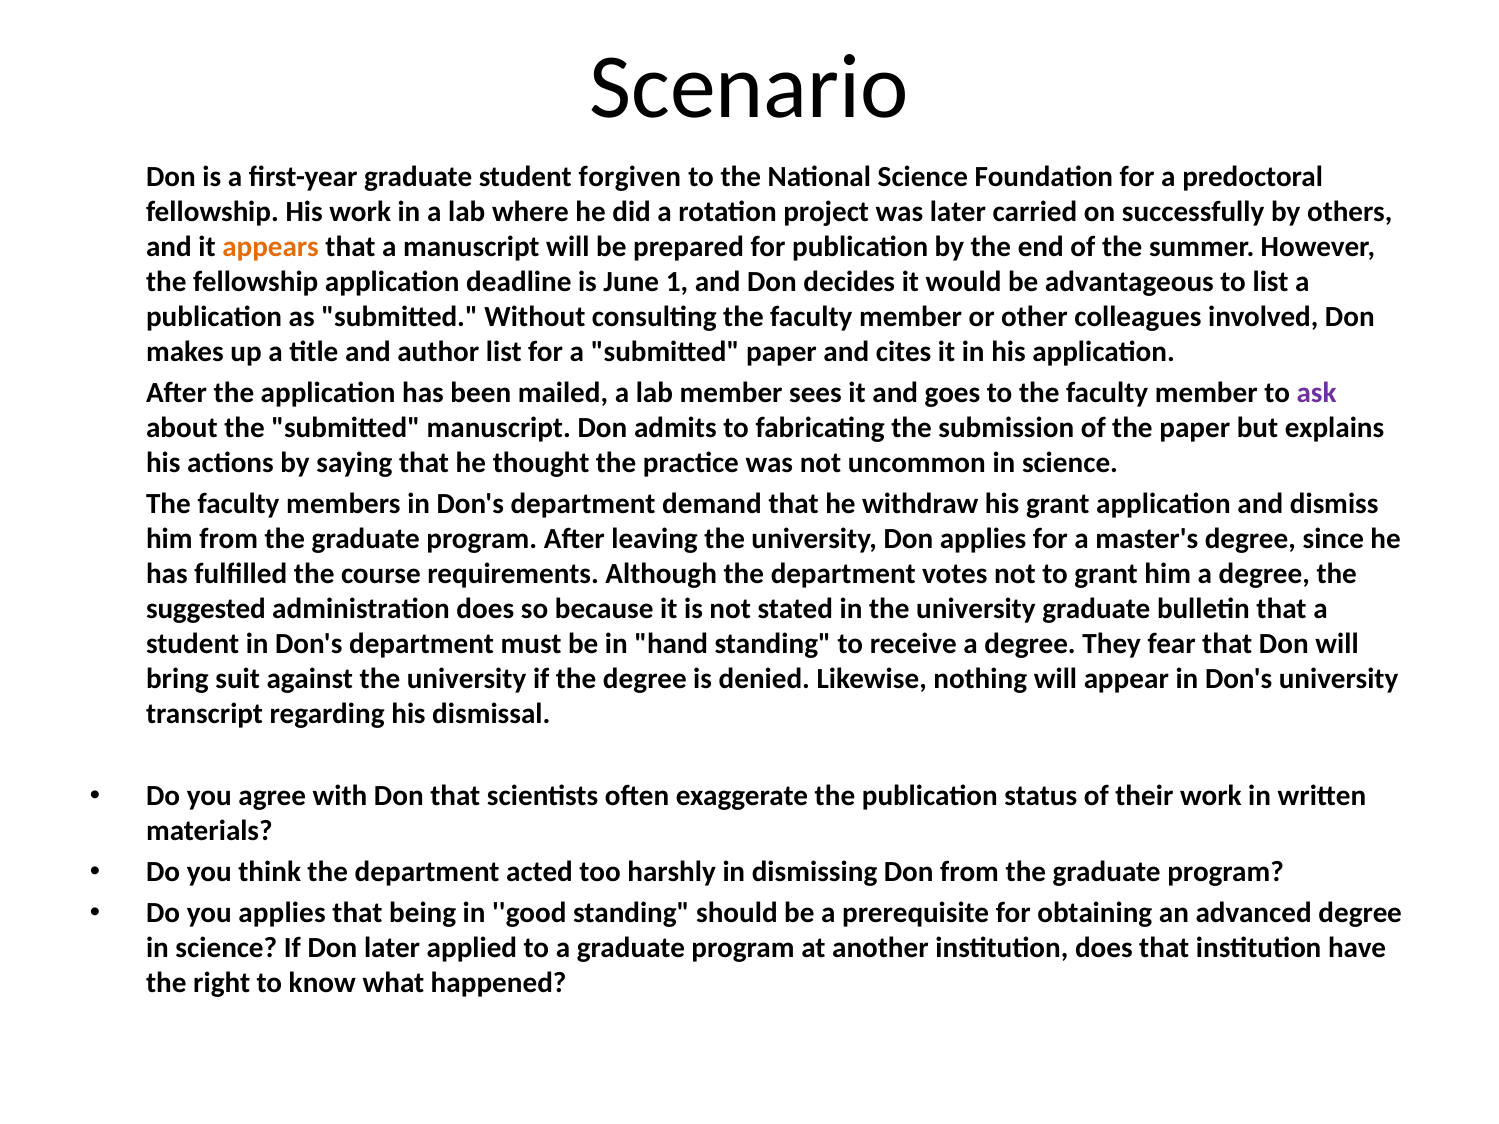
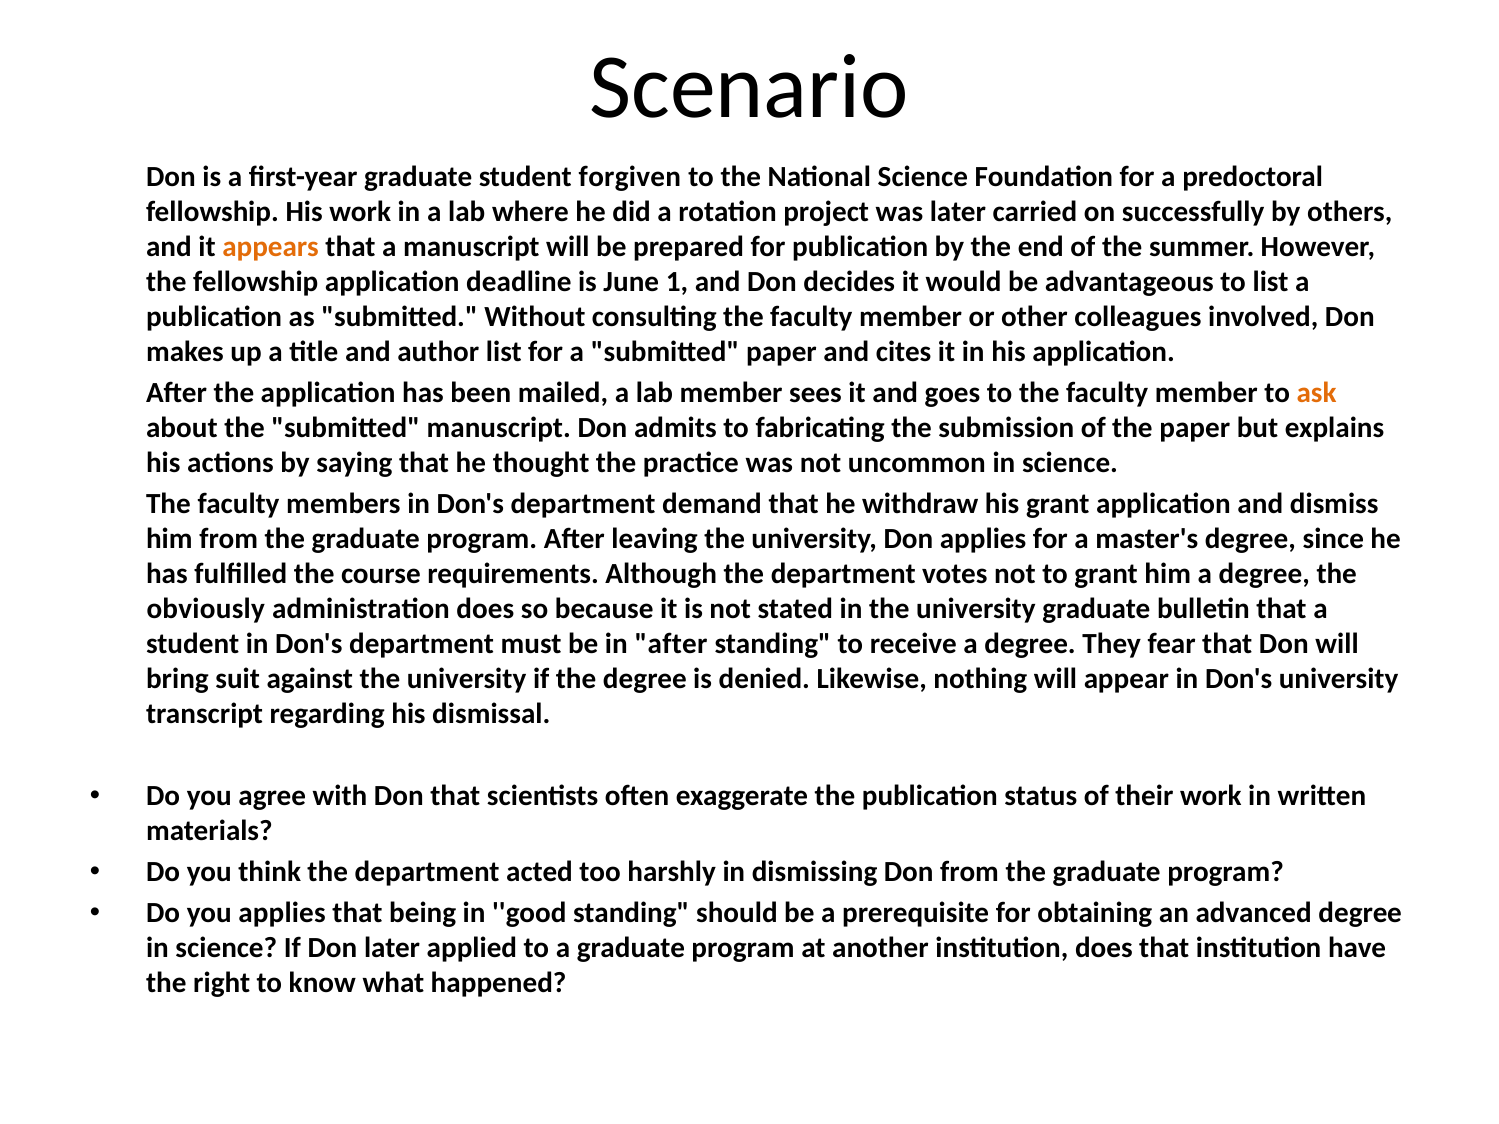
ask colour: purple -> orange
suggested: suggested -> obviously
in hand: hand -> after
